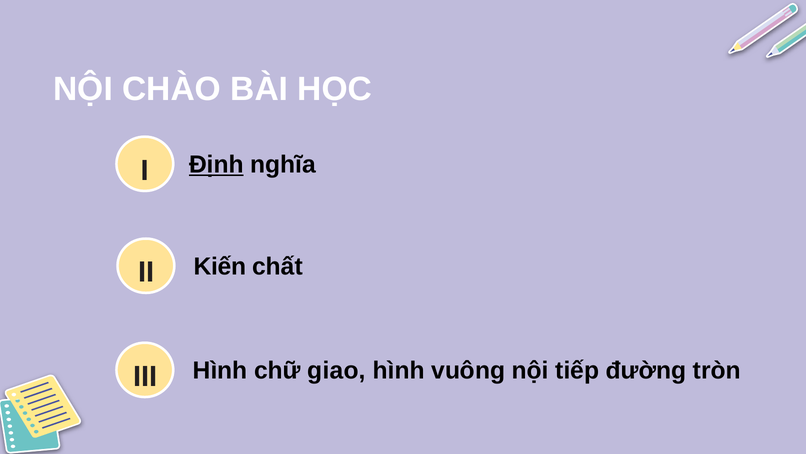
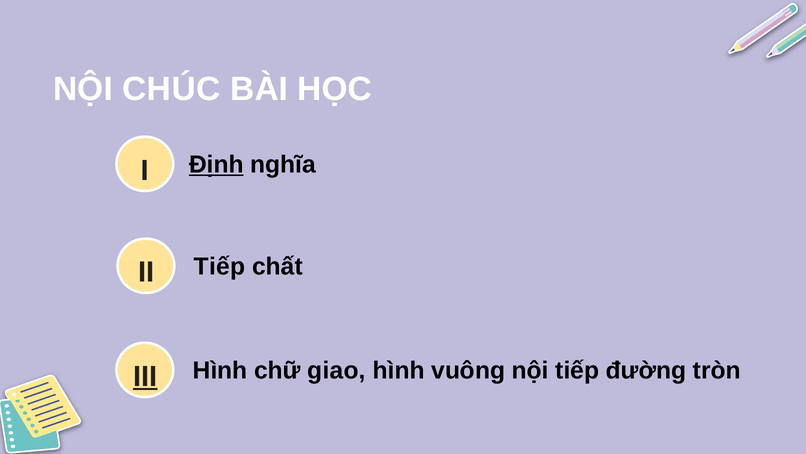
CHÀO: CHÀO -> CHÚC
II Kiến: Kiến -> Tiếp
III underline: none -> present
